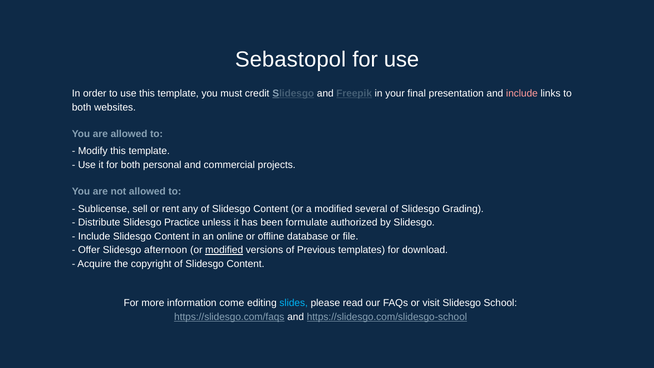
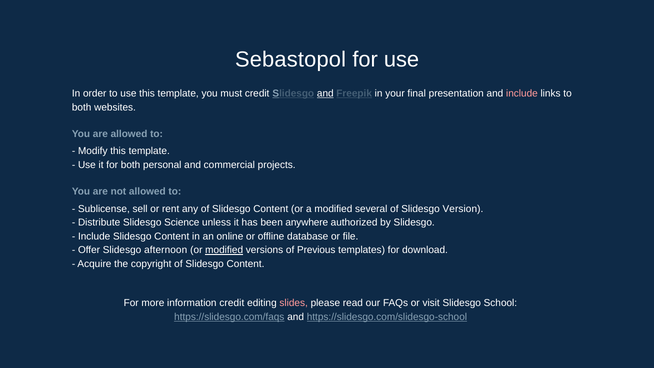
and at (325, 93) underline: none -> present
Grading: Grading -> Version
Practice: Practice -> Science
formulate: formulate -> anywhere
information come: come -> credit
slides colour: light blue -> pink
